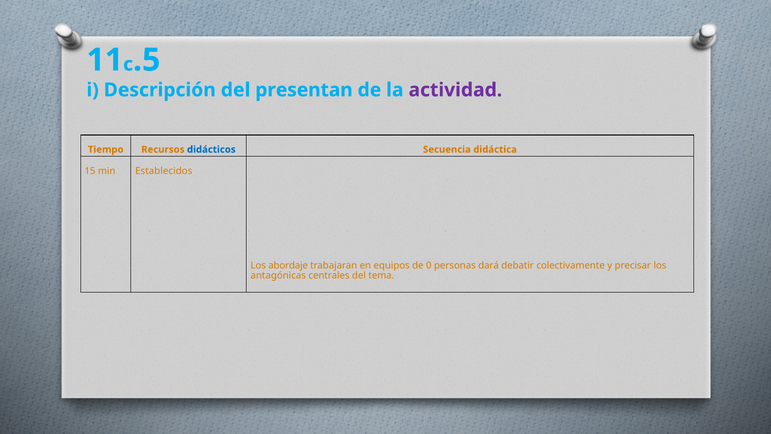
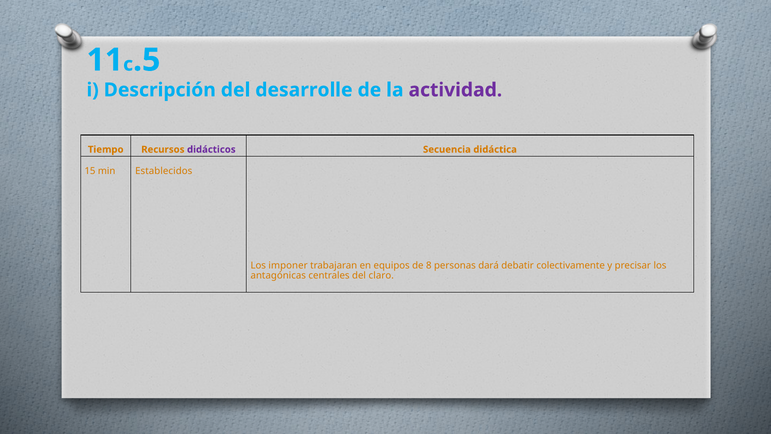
presentan: presentan -> desarrolle
didácticos colour: blue -> purple
abordaje: abordaje -> imponer
0: 0 -> 8
tema: tema -> claro
